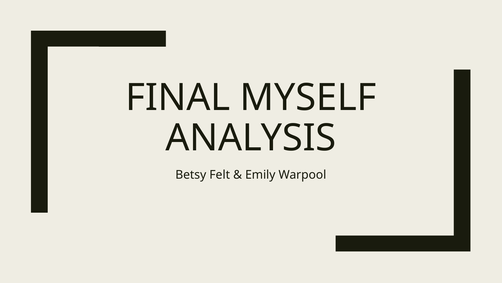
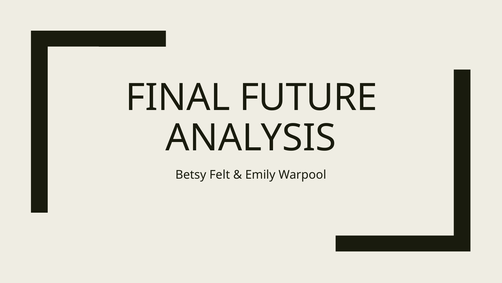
MYSELF: MYSELF -> FUTURE
